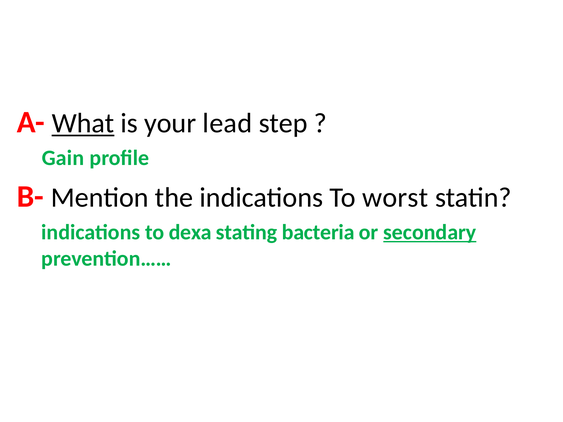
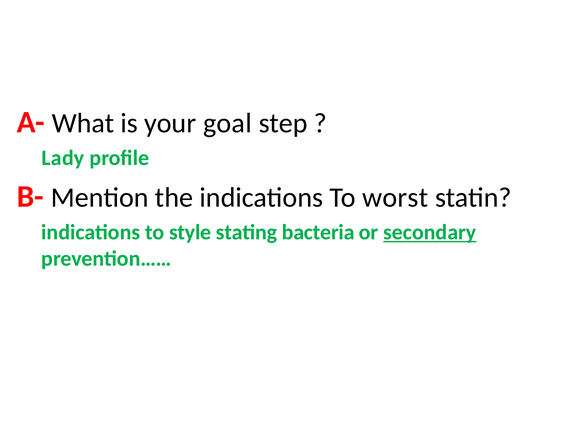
What underline: present -> none
lead: lead -> goal
Gain: Gain -> Lady
dexa: dexa -> style
